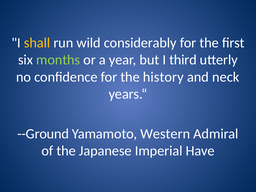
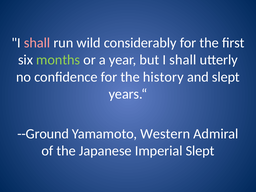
shall at (37, 43) colour: yellow -> pink
but I third: third -> shall
and neck: neck -> slept
Imperial Have: Have -> Slept
